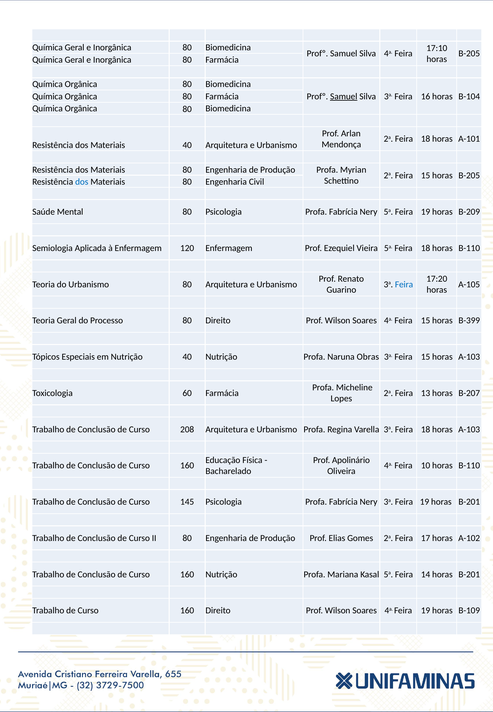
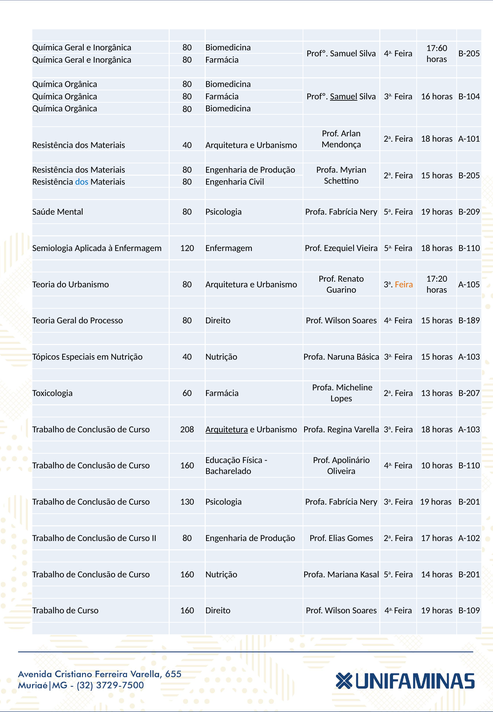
17:10: 17:10 -> 17:60
Feira at (404, 284) colour: blue -> orange
B-399: B-399 -> B-189
Obras: Obras -> Básica
Arquitetura at (227, 429) underline: none -> present
145: 145 -> 130
